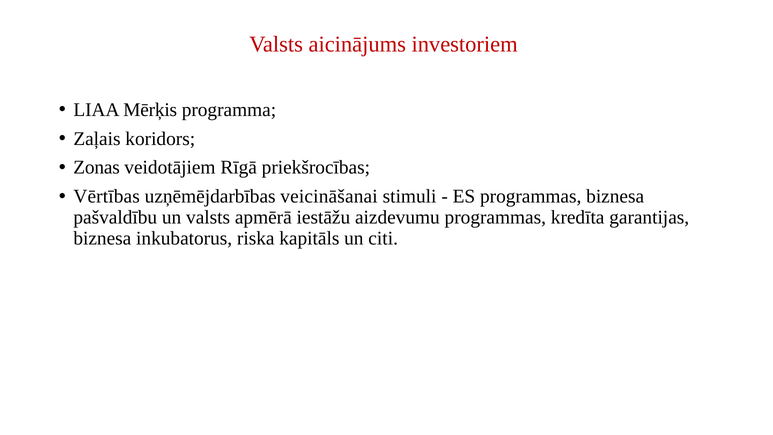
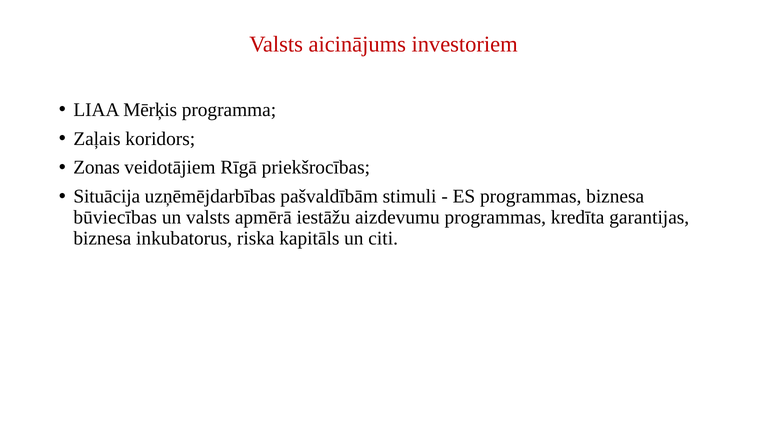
Vērtības: Vērtības -> Situācija
veicināšanai: veicināšanai -> pašvaldībām
pašvaldību: pašvaldību -> būviecības
